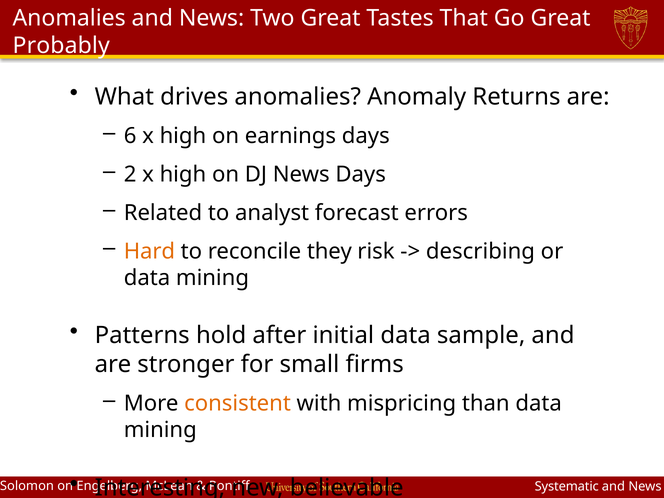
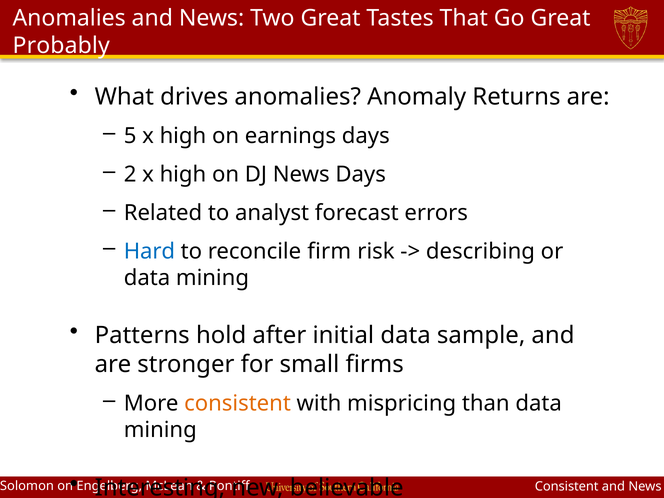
6: 6 -> 5
Hard colour: orange -> blue
they: they -> firm
Systematic at (567, 487): Systematic -> Consistent
